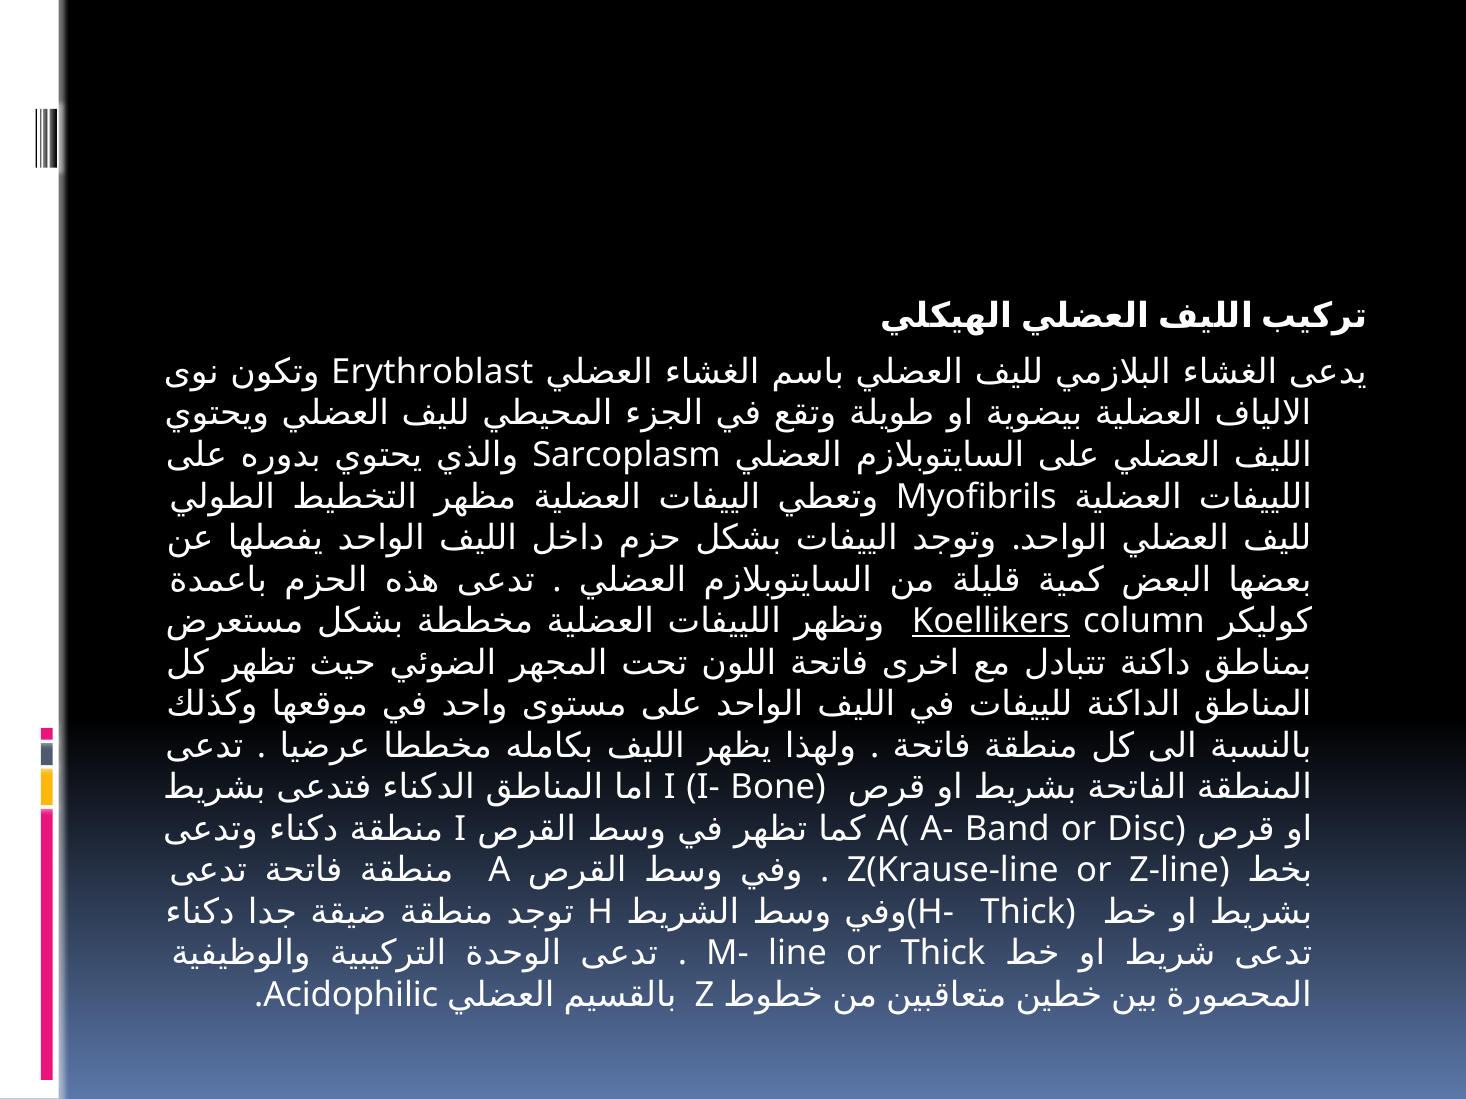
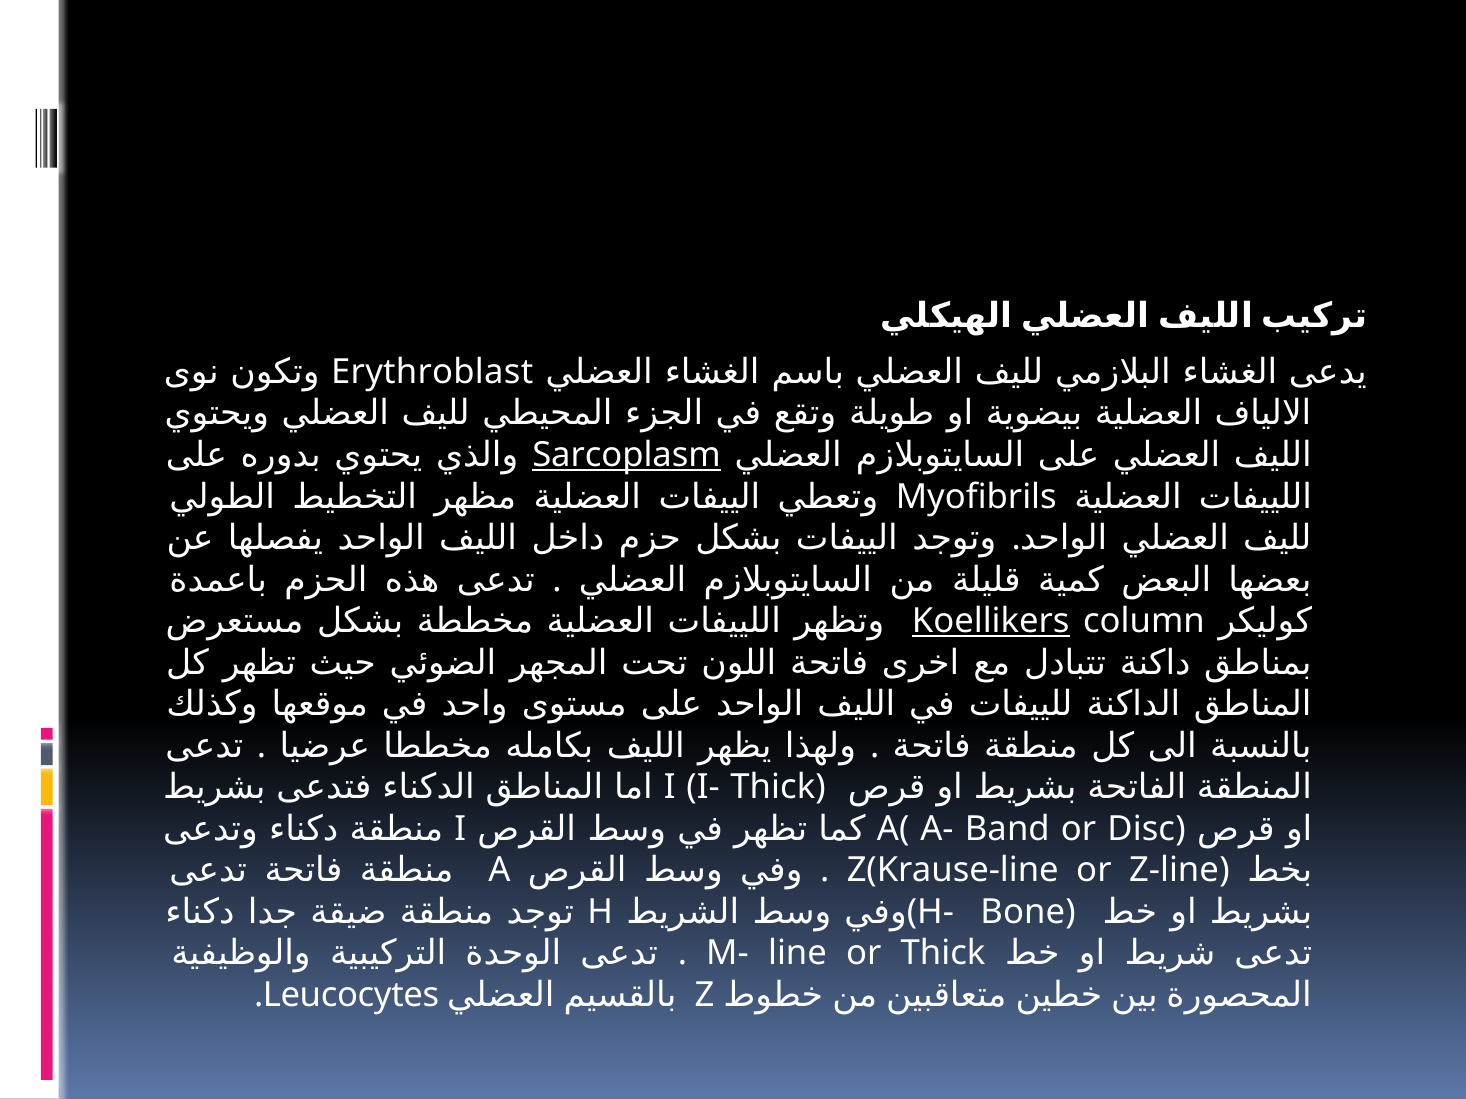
Sarcoplasm underline: none -> present
I- Bone: Bone -> Thick
H- Thick: Thick -> Bone
Acidophilic: Acidophilic -> Leucocytes
